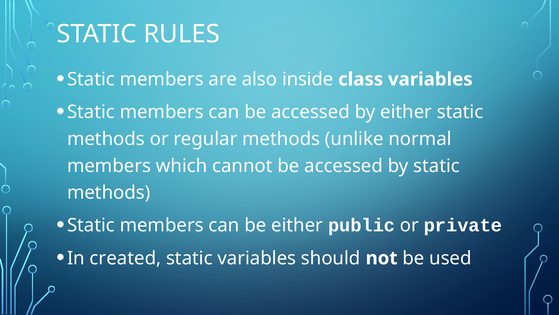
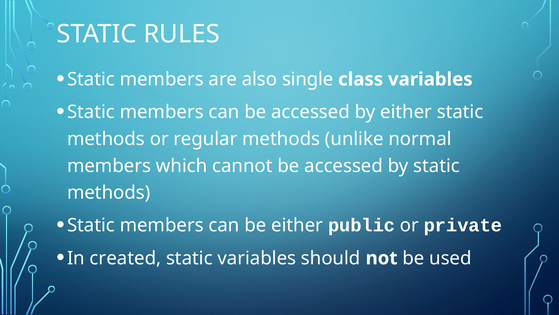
inside: inside -> single
